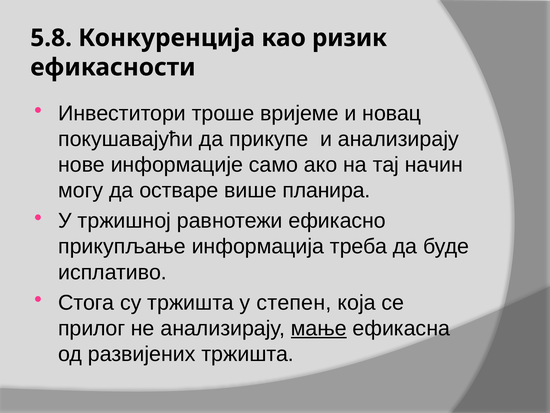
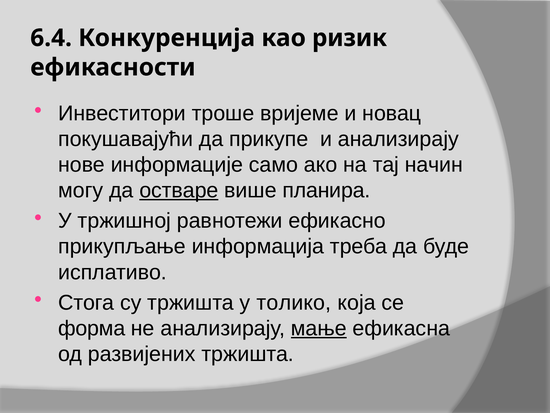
5.8: 5.8 -> 6.4
остваре underline: none -> present
степен: степен -> толико
прилог: прилог -> форма
